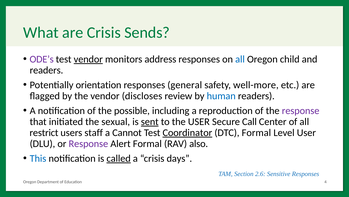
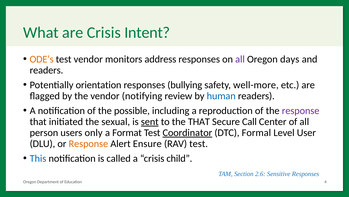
Sends: Sends -> Intent
ODE’s colour: purple -> orange
vendor at (88, 59) underline: present -> none
all at (240, 59) colour: blue -> purple
child: child -> days
general: general -> bullying
discloses: discloses -> notifying
the USER: USER -> THAT
restrict: restrict -> person
staff: staff -> only
Cannot: Cannot -> Format
Response at (88, 143) colour: purple -> orange
Alert Formal: Formal -> Ensure
RAV also: also -> test
called underline: present -> none
days: days -> child
